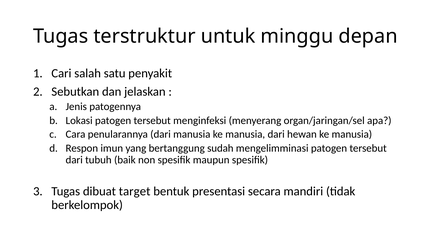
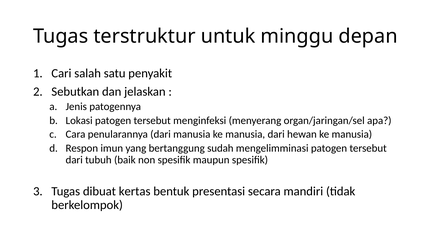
target: target -> kertas
